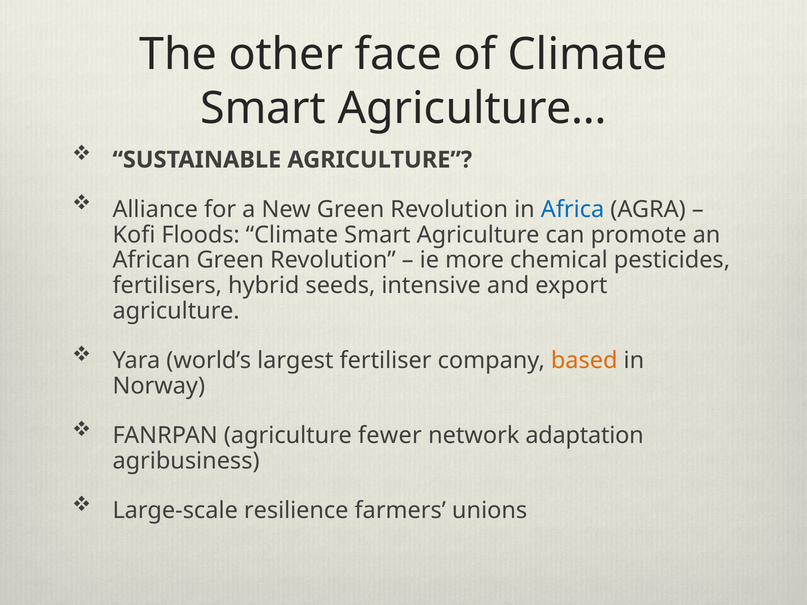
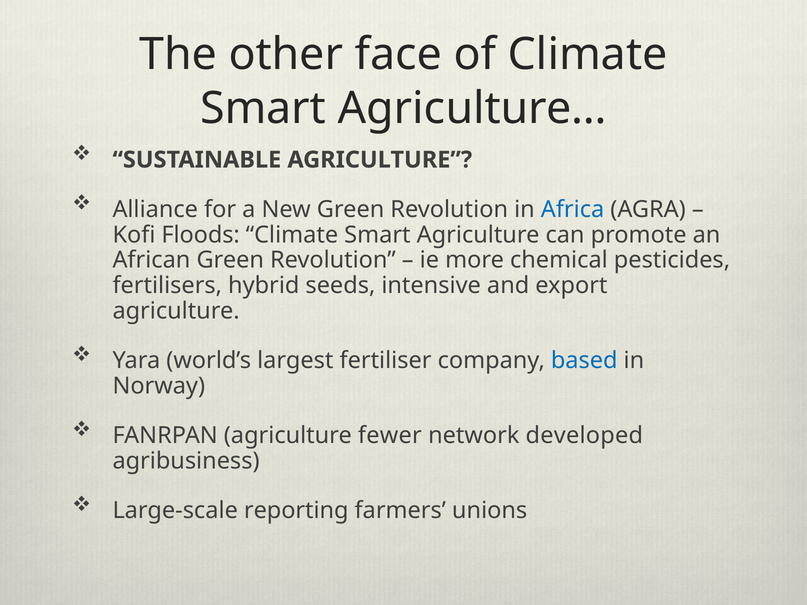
based colour: orange -> blue
adaptation: adaptation -> developed
resilience: resilience -> reporting
